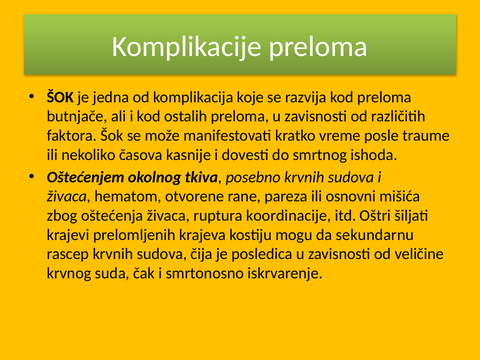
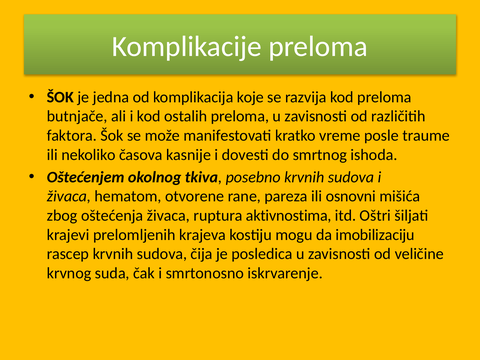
koordinacije: koordinacije -> aktivnostima
sekundarnu: sekundarnu -> imobilizaciju
